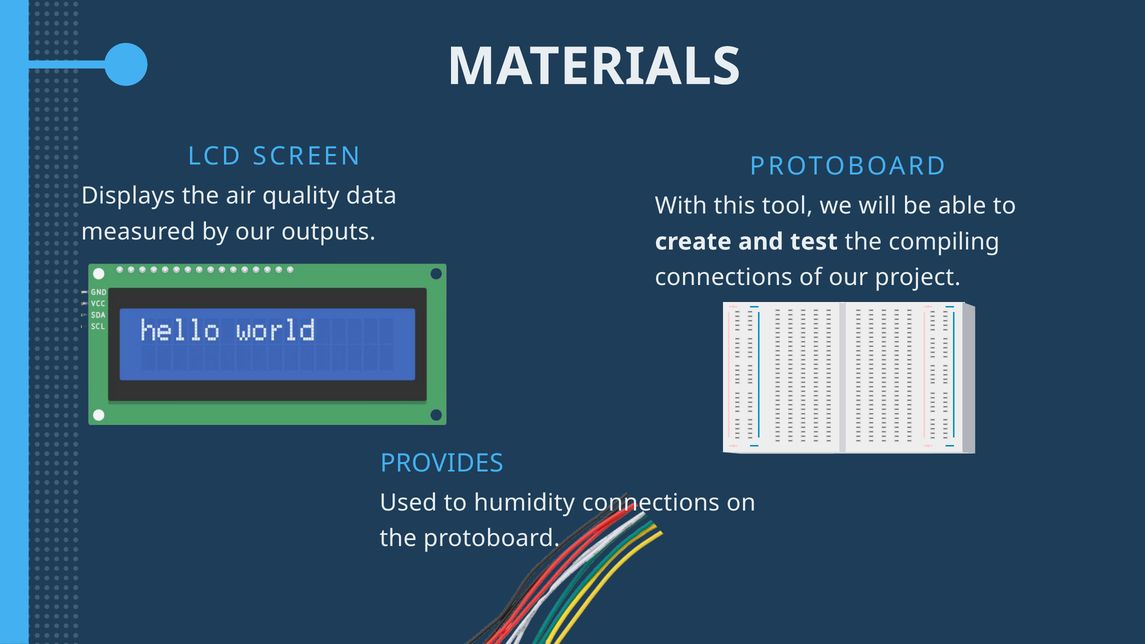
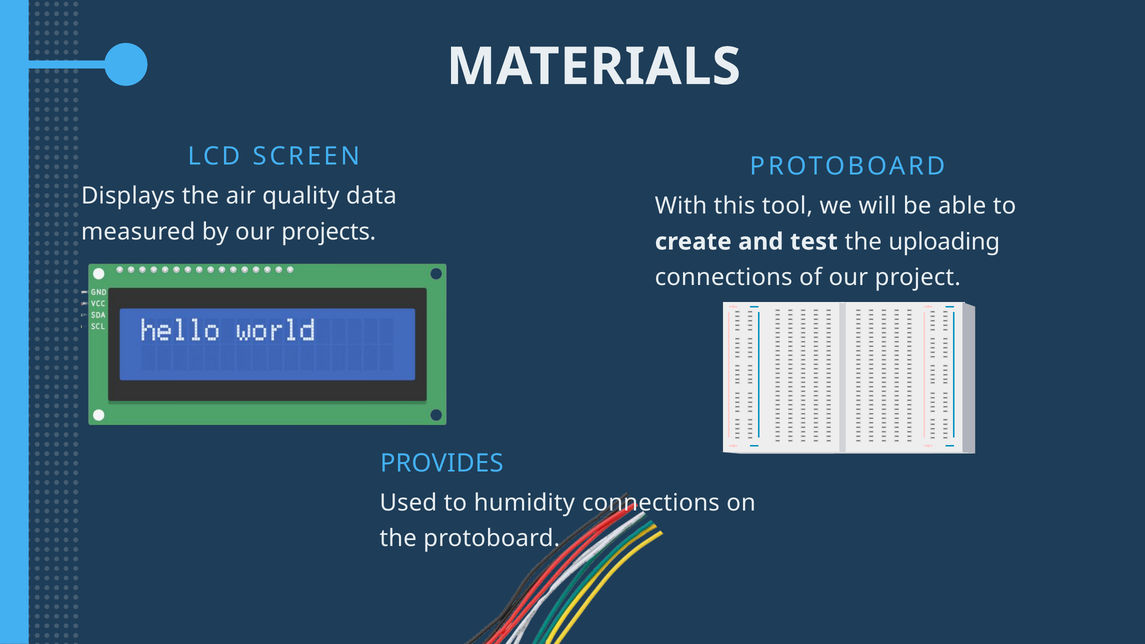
outputs: outputs -> projects
compiling: compiling -> uploading
